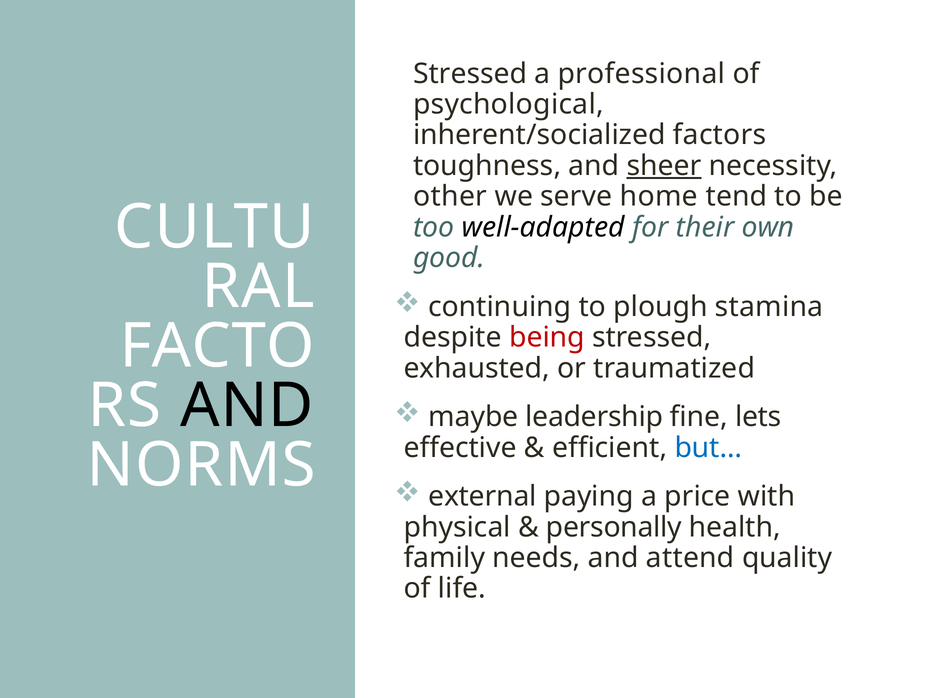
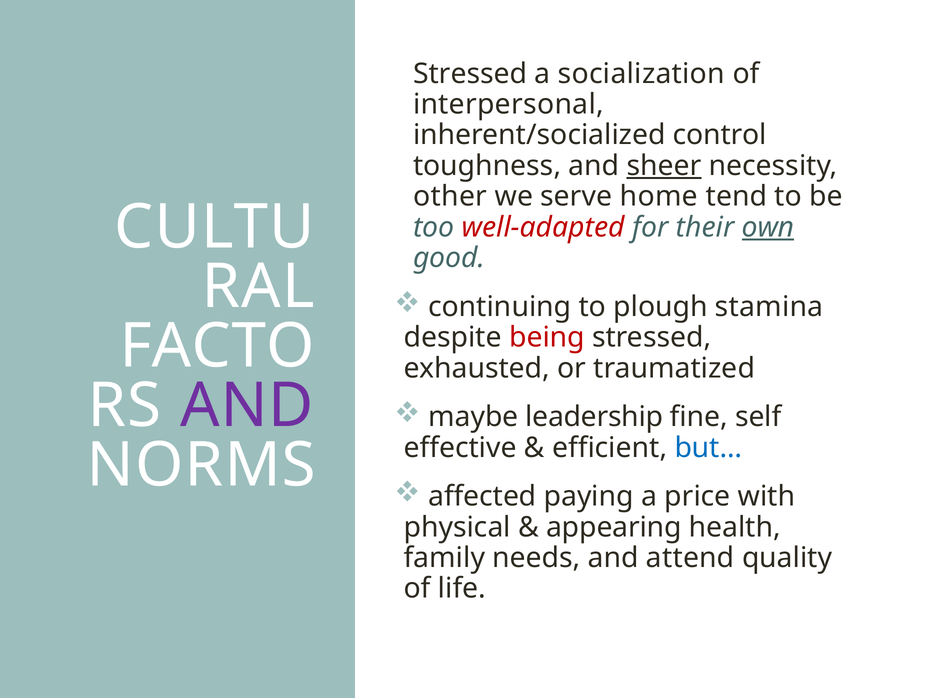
professional: professional -> socialization
psychological: psychological -> interpersonal
factors: factors -> control
well-adapted colour: black -> red
own underline: none -> present
AND at (247, 406) colour: black -> purple
lets: lets -> self
external: external -> affected
personally: personally -> appearing
